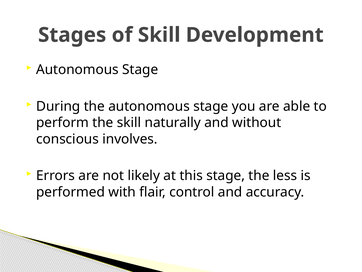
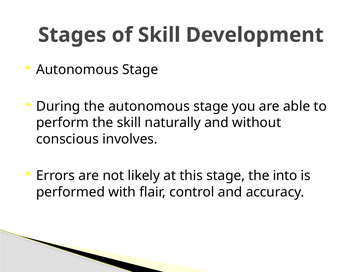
less: less -> into
